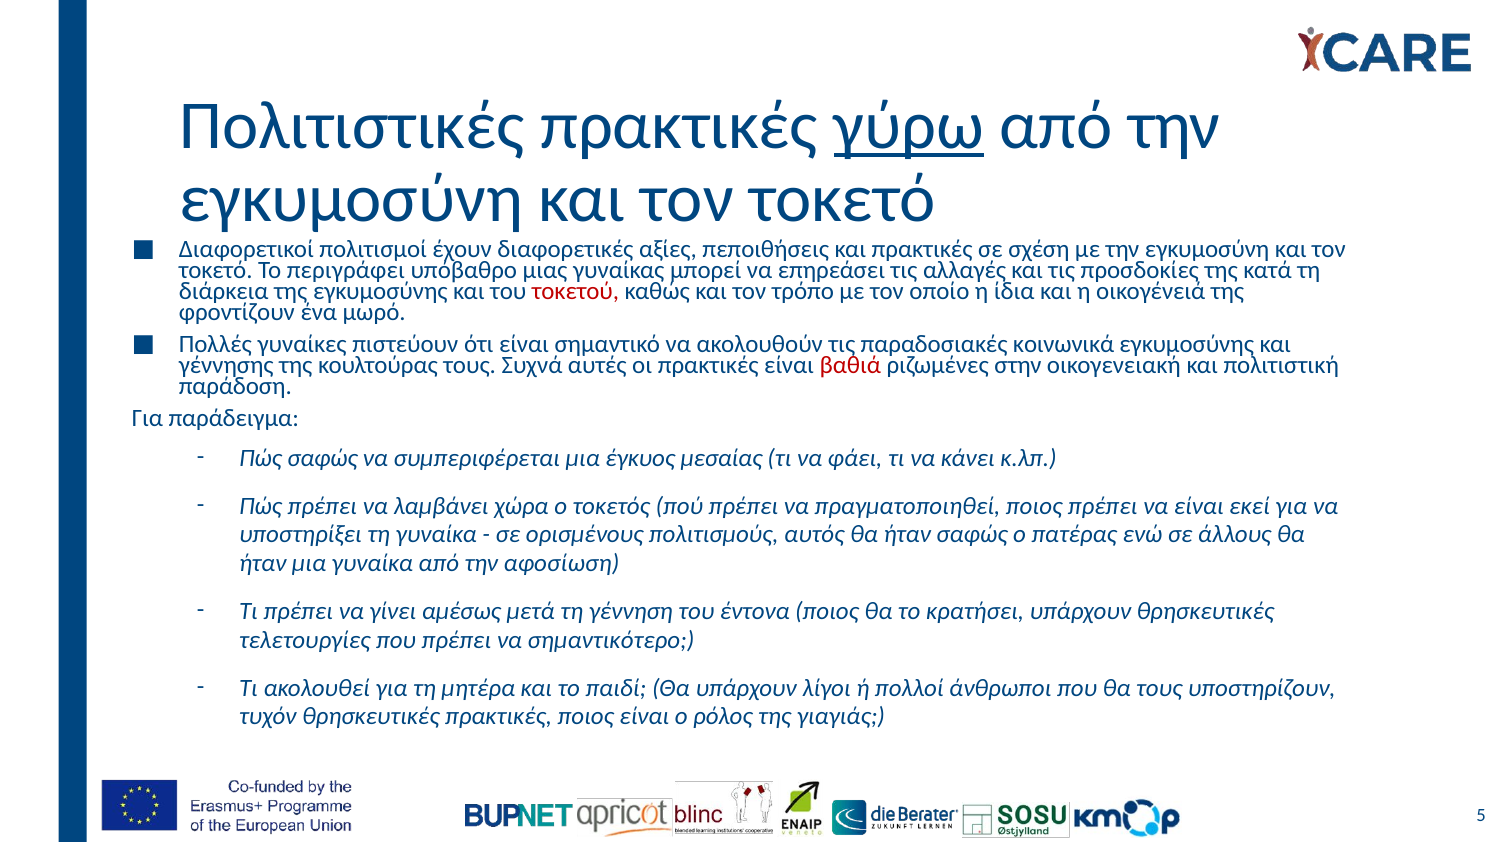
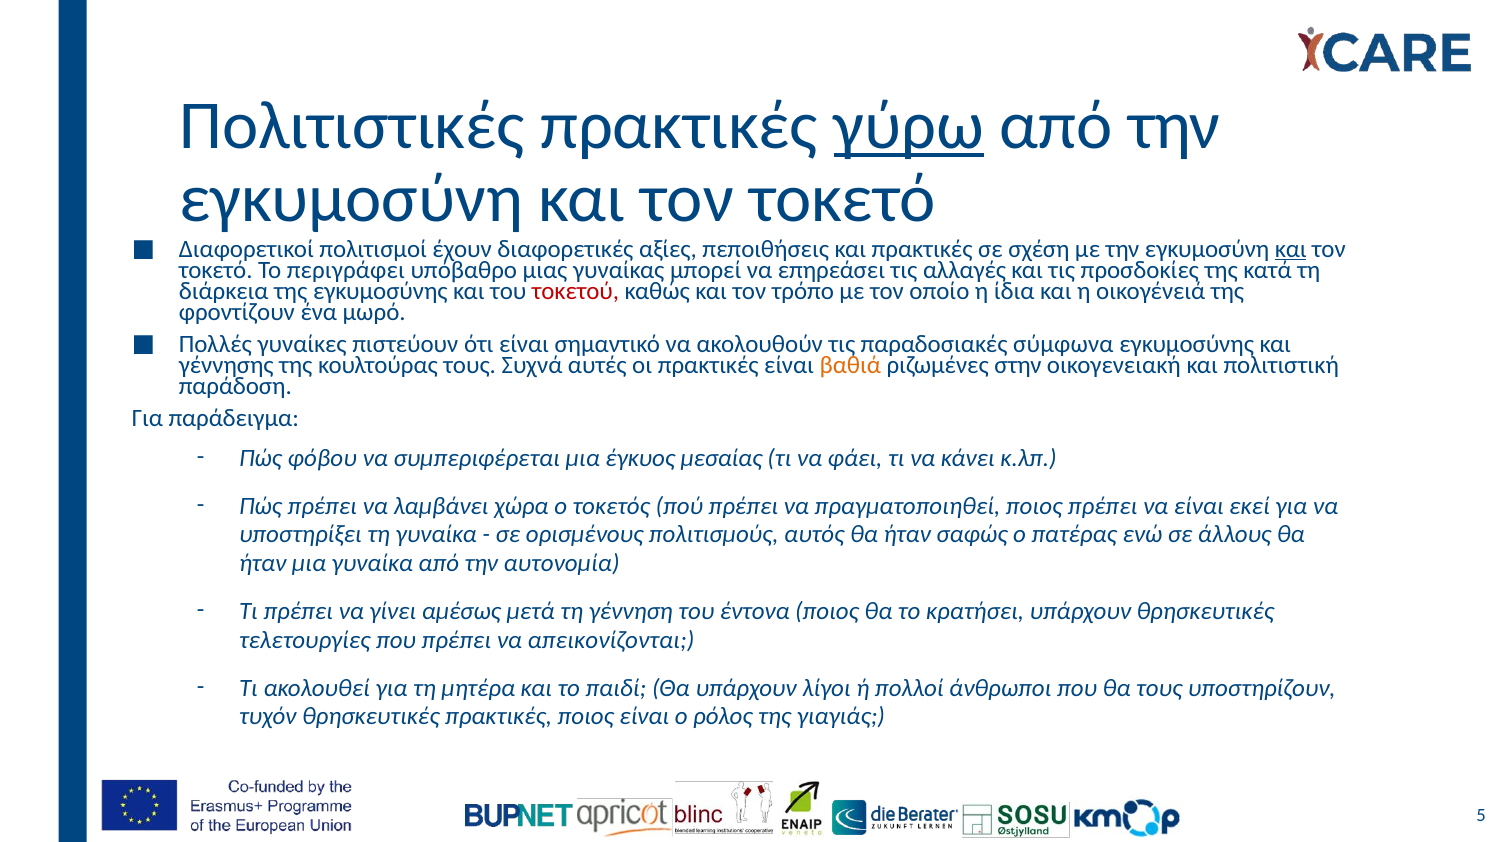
και at (1291, 249) underline: none -> present
κοινωνικά: κοινωνικά -> σύμφωνα
βαθιά colour: red -> orange
Πώς σαφώς: σαφώς -> φόβου
αφοσίωση: αφοσίωση -> αυτονομία
σημαντικότερο: σημαντικότερο -> απεικονίζονται
